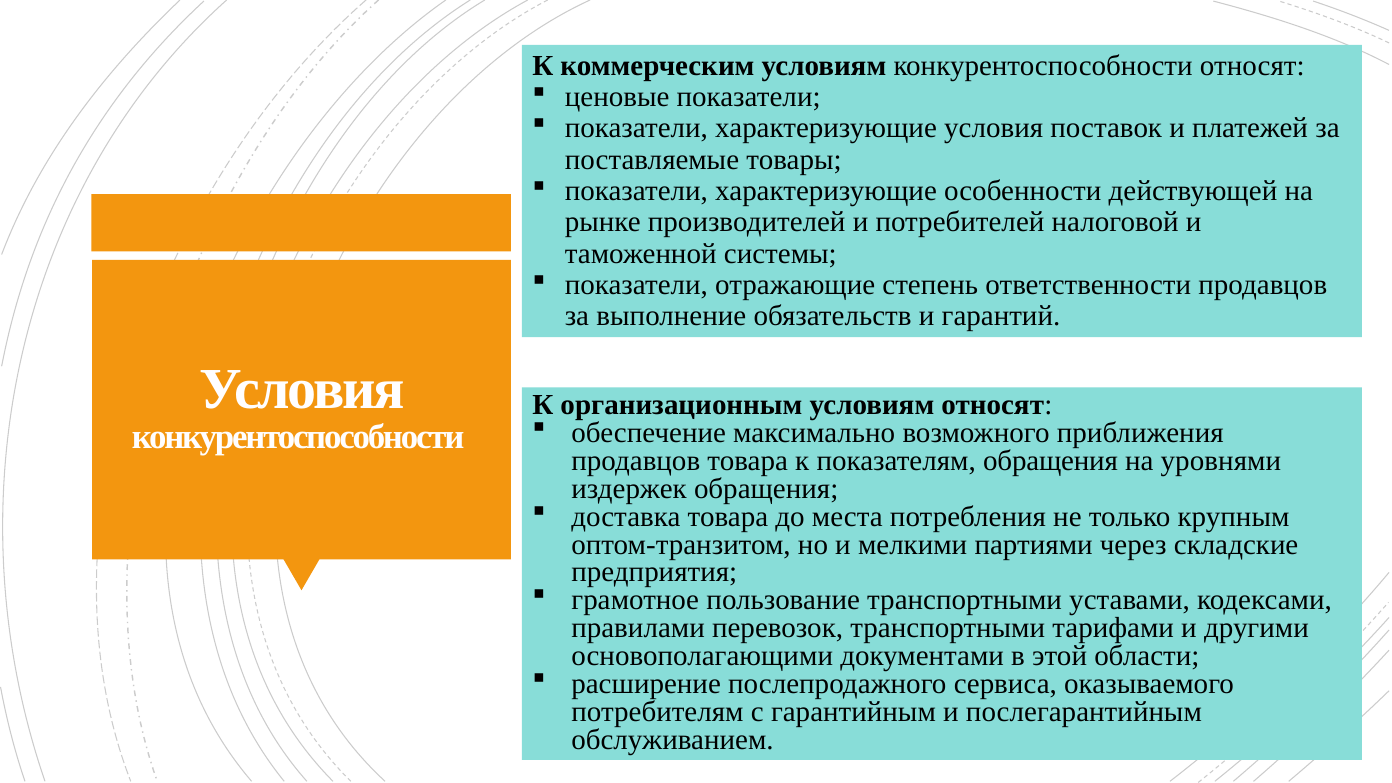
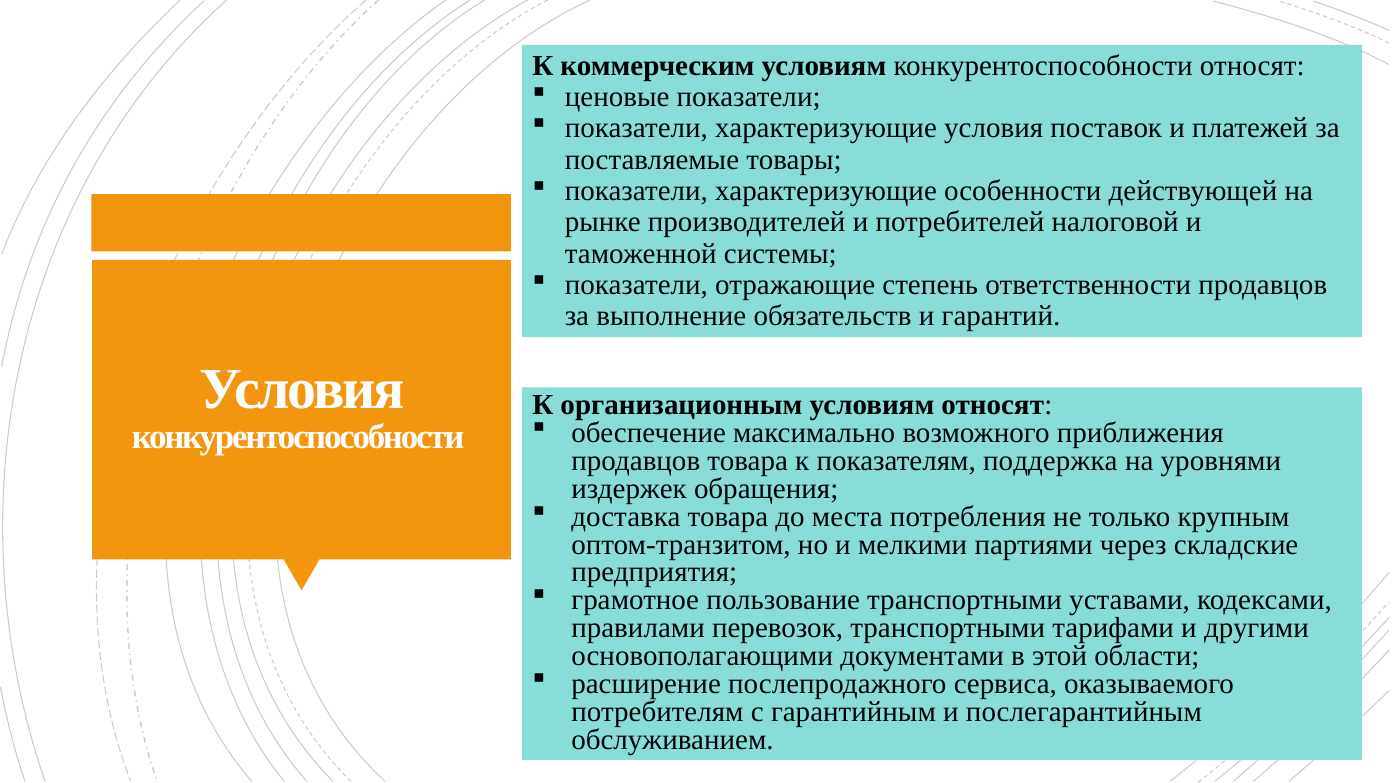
показателям обращения: обращения -> поддержка
